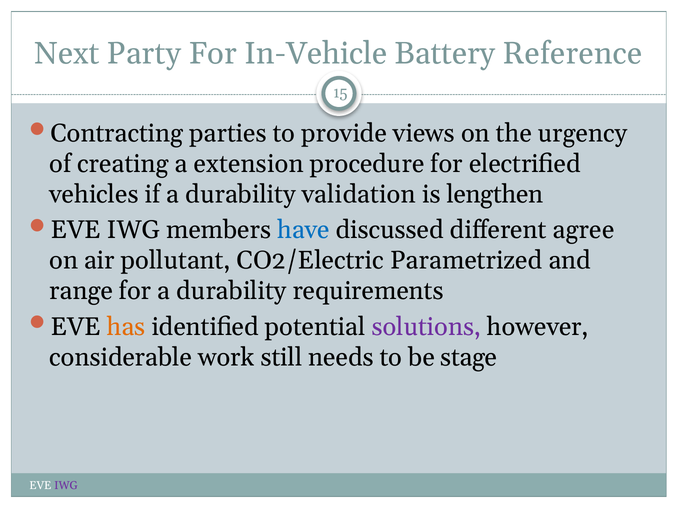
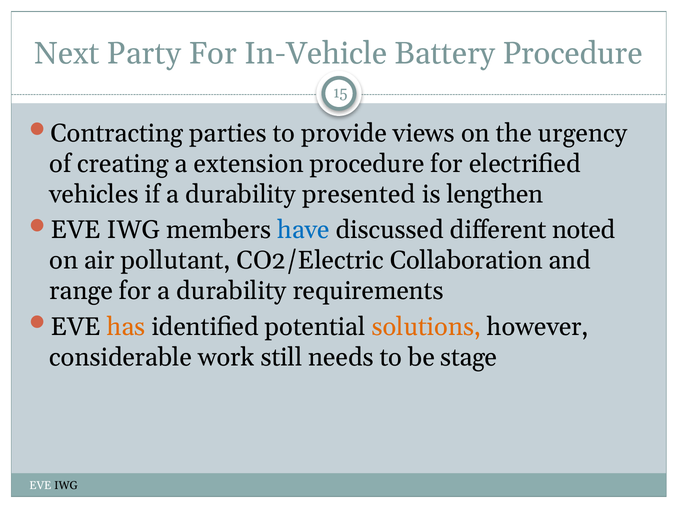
Battery Reference: Reference -> Procedure
validation: validation -> presented
agree: agree -> noted
Parametrized: Parametrized -> Collaboration
solutions colour: purple -> orange
IWG at (66, 486) colour: purple -> black
